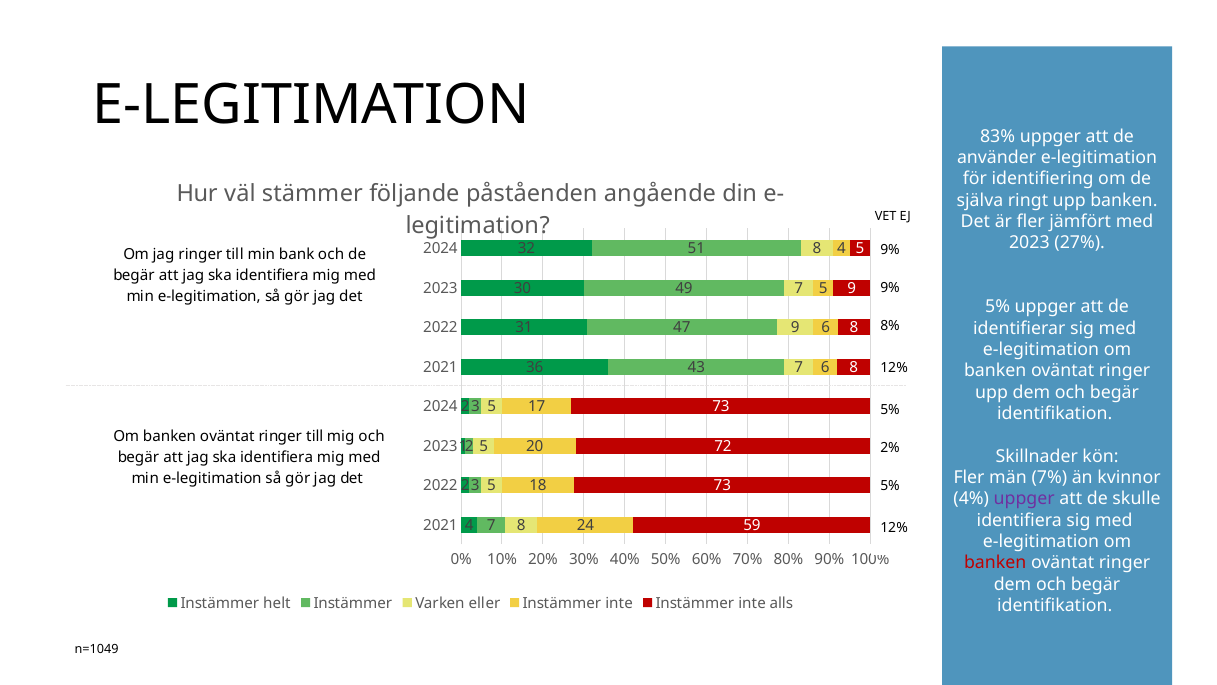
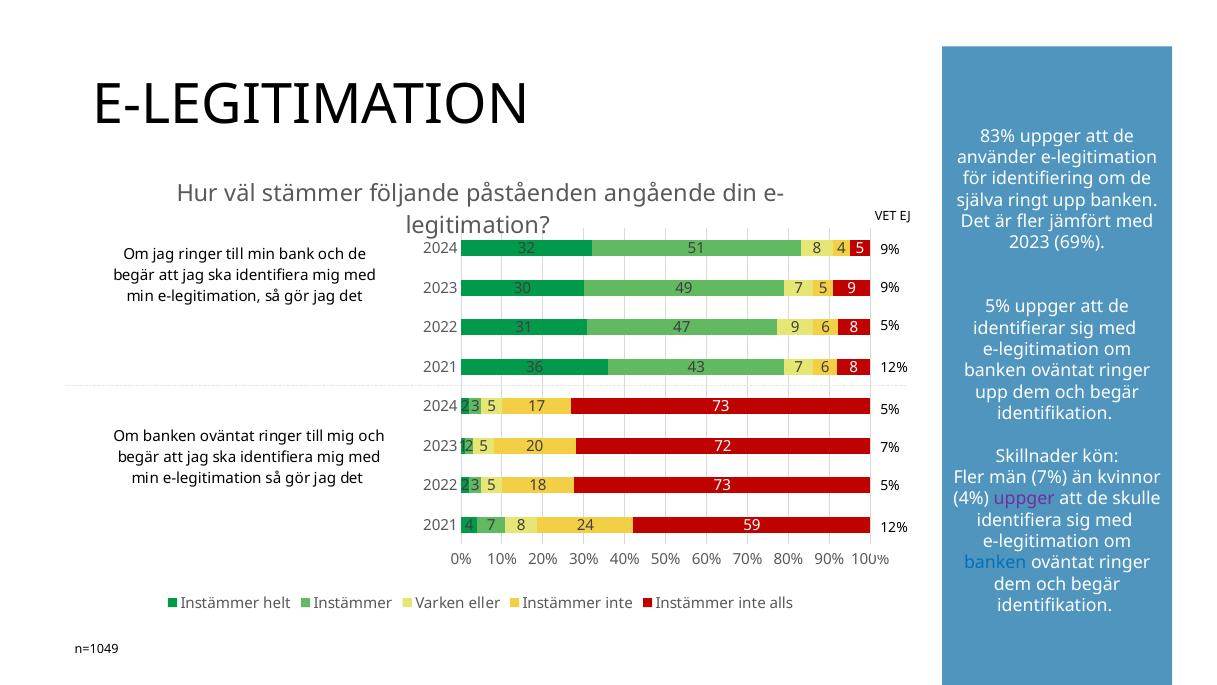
27%: 27% -> 69%
8% at (890, 326): 8% -> 5%
2% at (890, 448): 2% -> 7%
banken at (995, 563) colour: red -> blue
